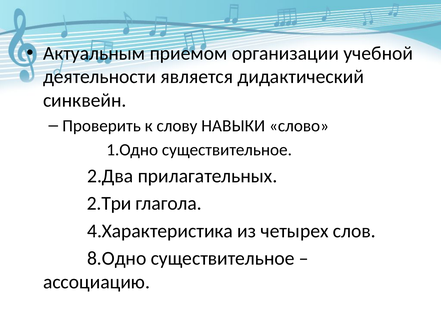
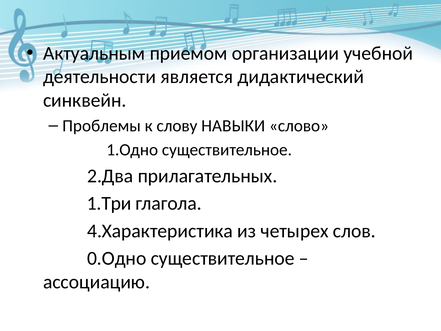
Проверить: Проверить -> Проблемы
2.Три: 2.Три -> 1.Три
8.Одно: 8.Одно -> 0.Одно
